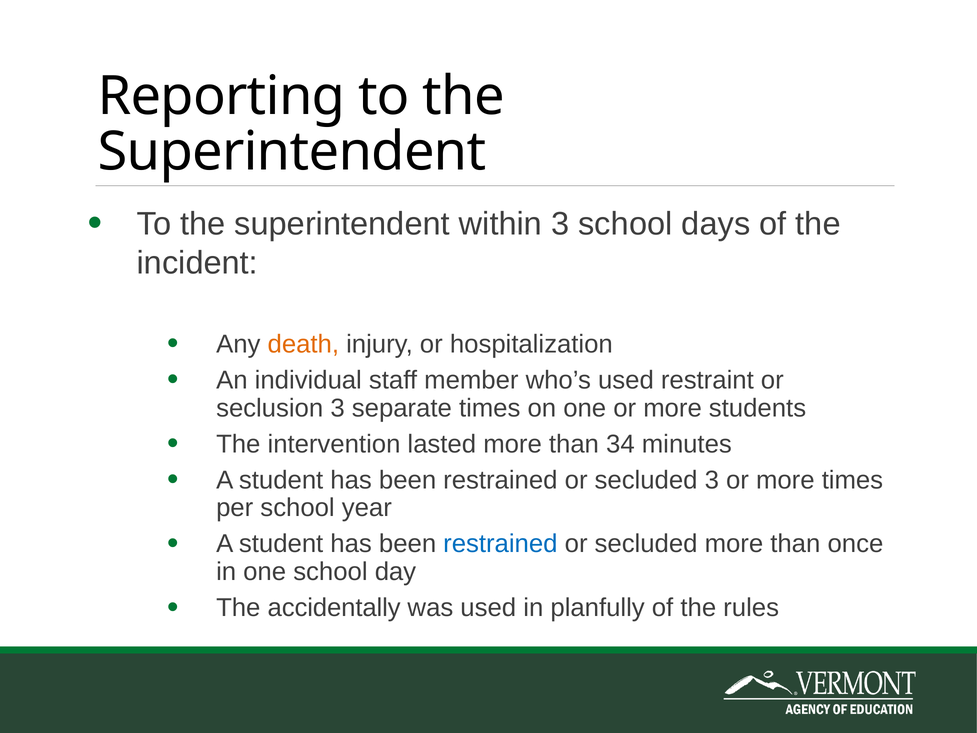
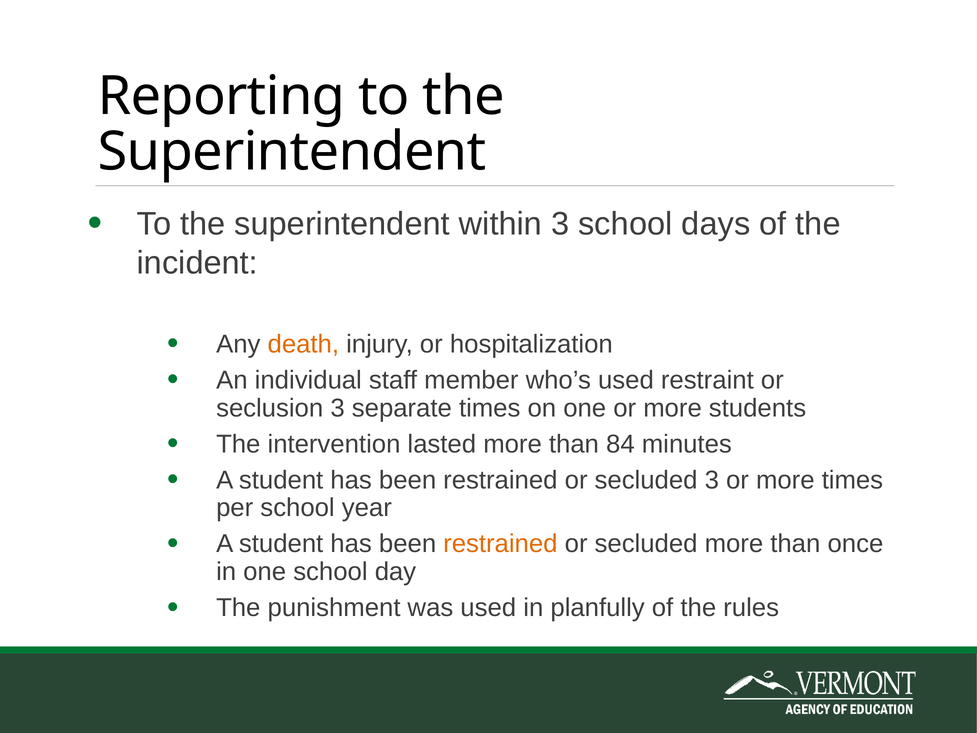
34: 34 -> 84
restrained at (500, 544) colour: blue -> orange
accidentally: accidentally -> punishment
